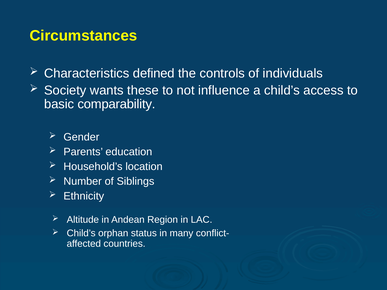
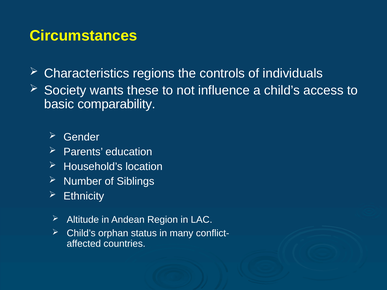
defined: defined -> regions
